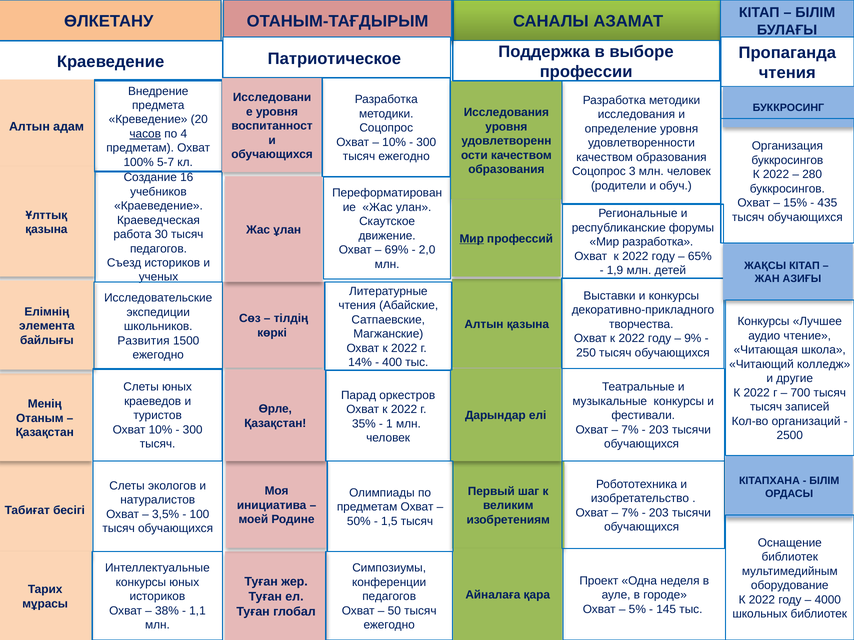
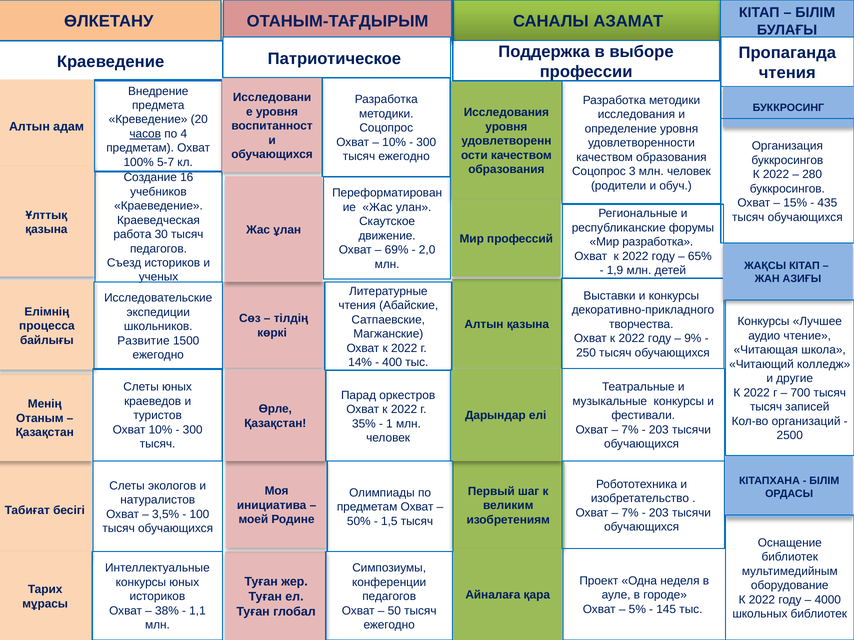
Мир at (472, 239) underline: present -> none
элемента: элемента -> процесса
Развития: Развития -> Развитие
